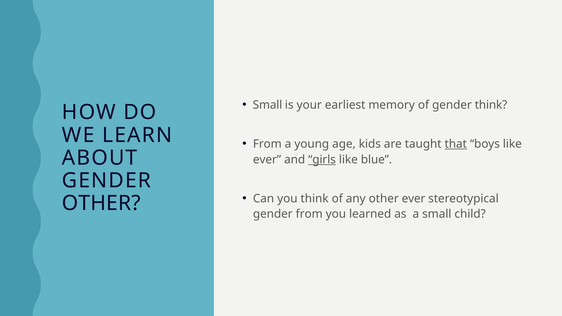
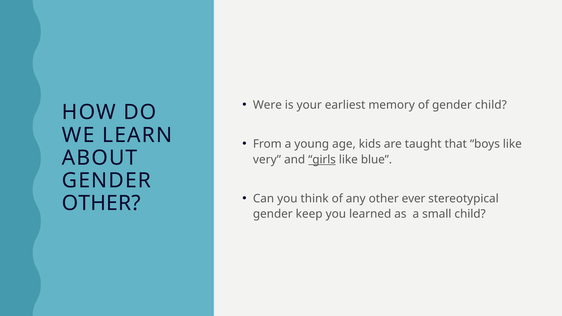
Small at (267, 105): Small -> Were
gender think: think -> child
that underline: present -> none
ever at (267, 160): ever -> very
gender from: from -> keep
